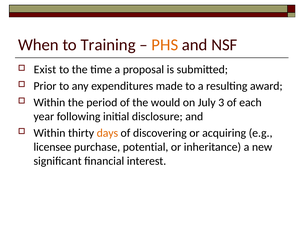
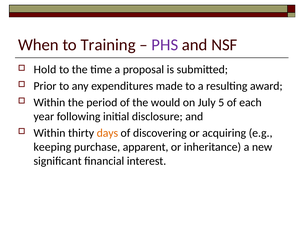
PHS colour: orange -> purple
Exist: Exist -> Hold
3: 3 -> 5
licensee: licensee -> keeping
potential: potential -> apparent
